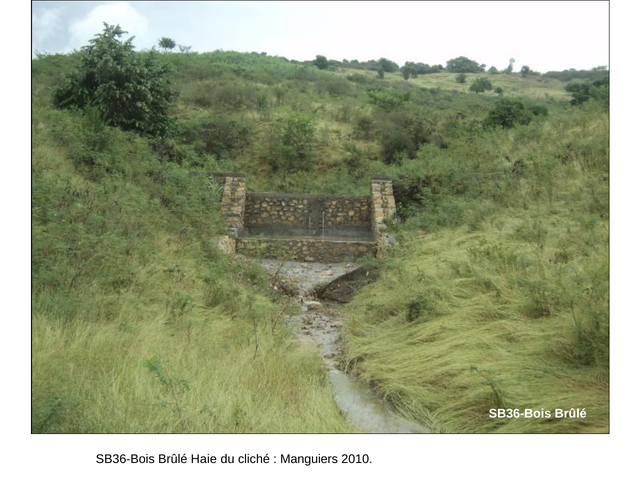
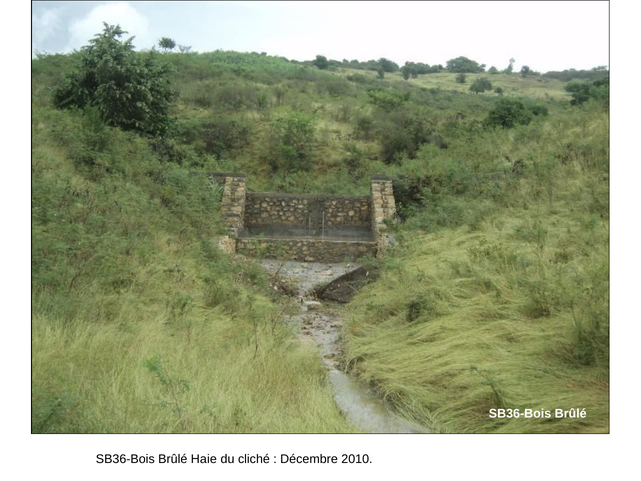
Manguiers: Manguiers -> Décembre
